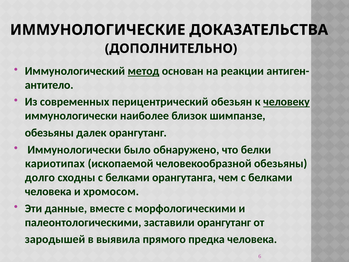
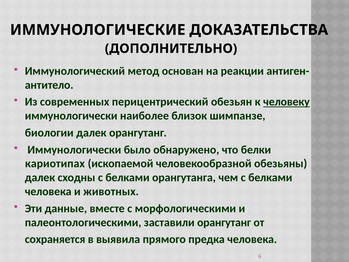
метод underline: present -> none
обезьяны at (49, 133): обезьяны -> биологии
долго at (40, 177): долго -> далек
хромосом: хромосом -> животных
зародышей: зародышей -> сохраняется
